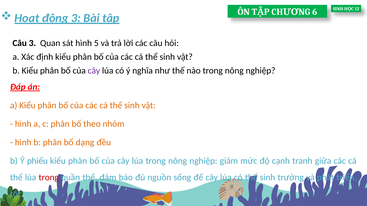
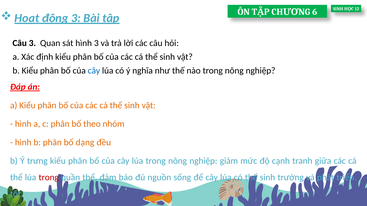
hình 5: 5 -> 3
cây at (94, 71) colour: purple -> blue
phiếu: phiếu -> trưng
